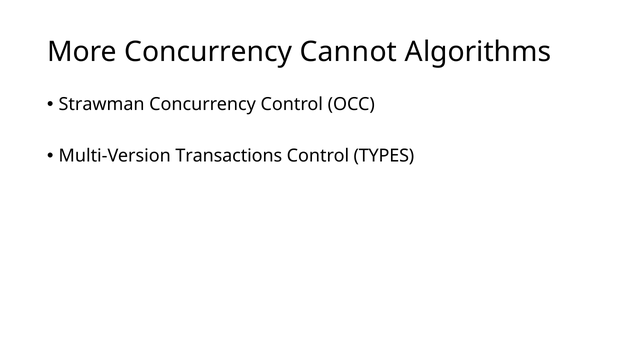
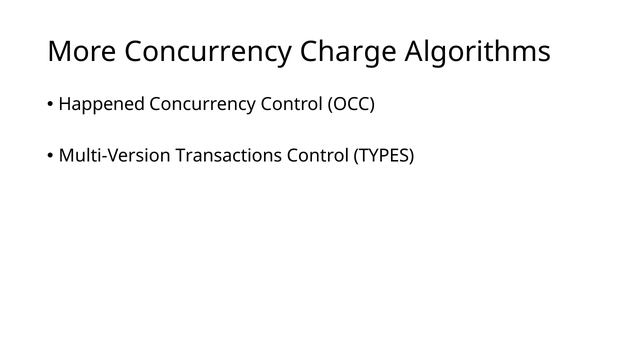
Cannot: Cannot -> Charge
Strawman: Strawman -> Happened
